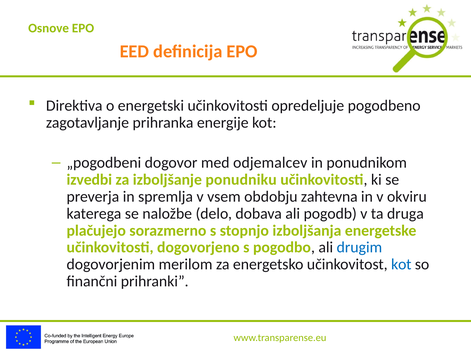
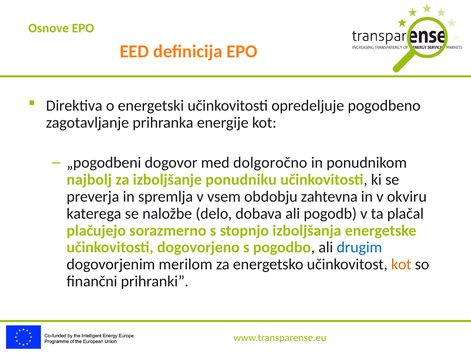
odjemalcev: odjemalcev -> dolgoročno
izvedbi: izvedbi -> najbolj
druga: druga -> plačal
kot at (401, 265) colour: blue -> orange
